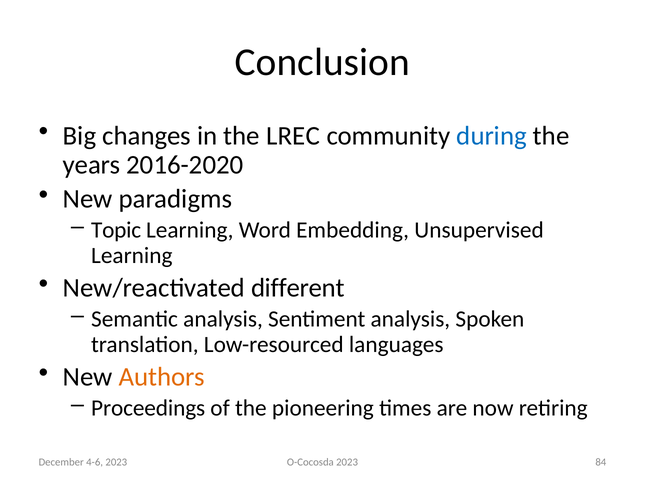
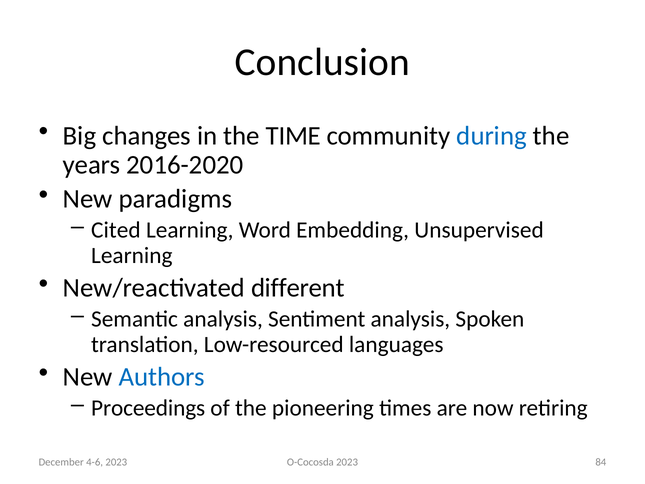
LREC: LREC -> TIME
Topic: Topic -> Cited
Authors colour: orange -> blue
